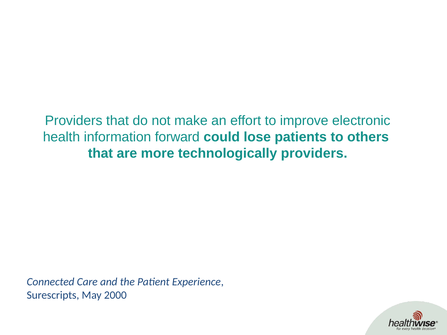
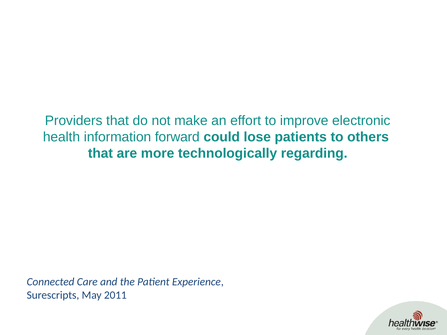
technologically providers: providers -> regarding
2000: 2000 -> 2011
